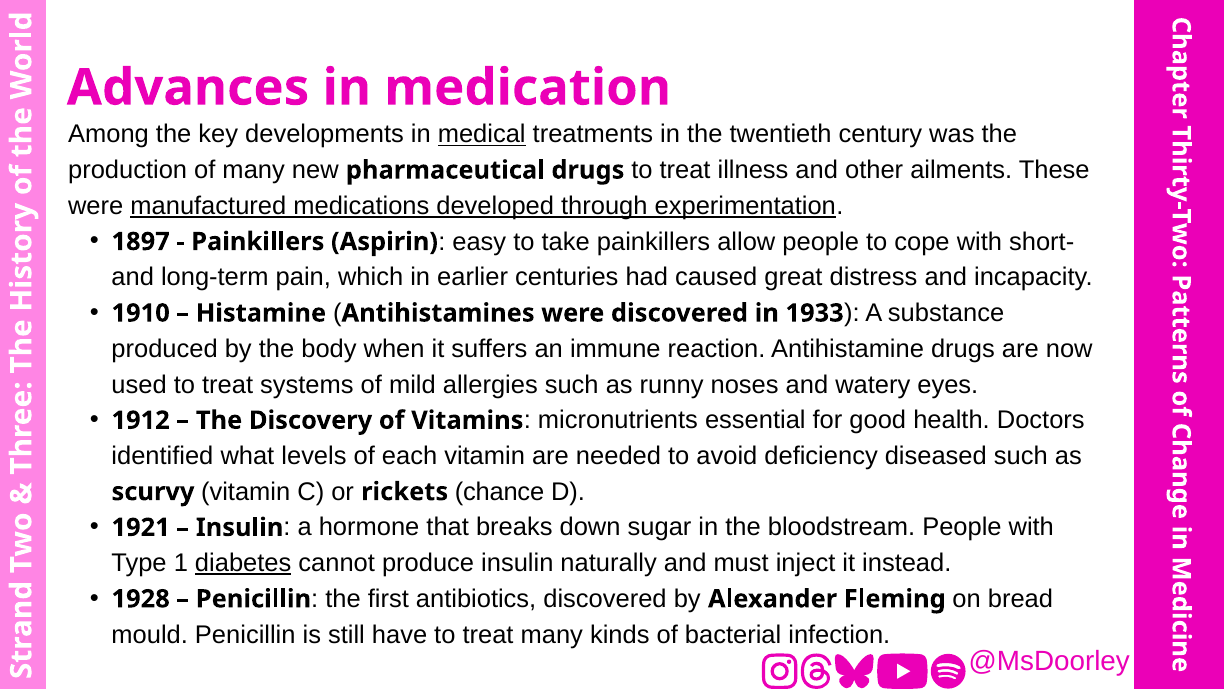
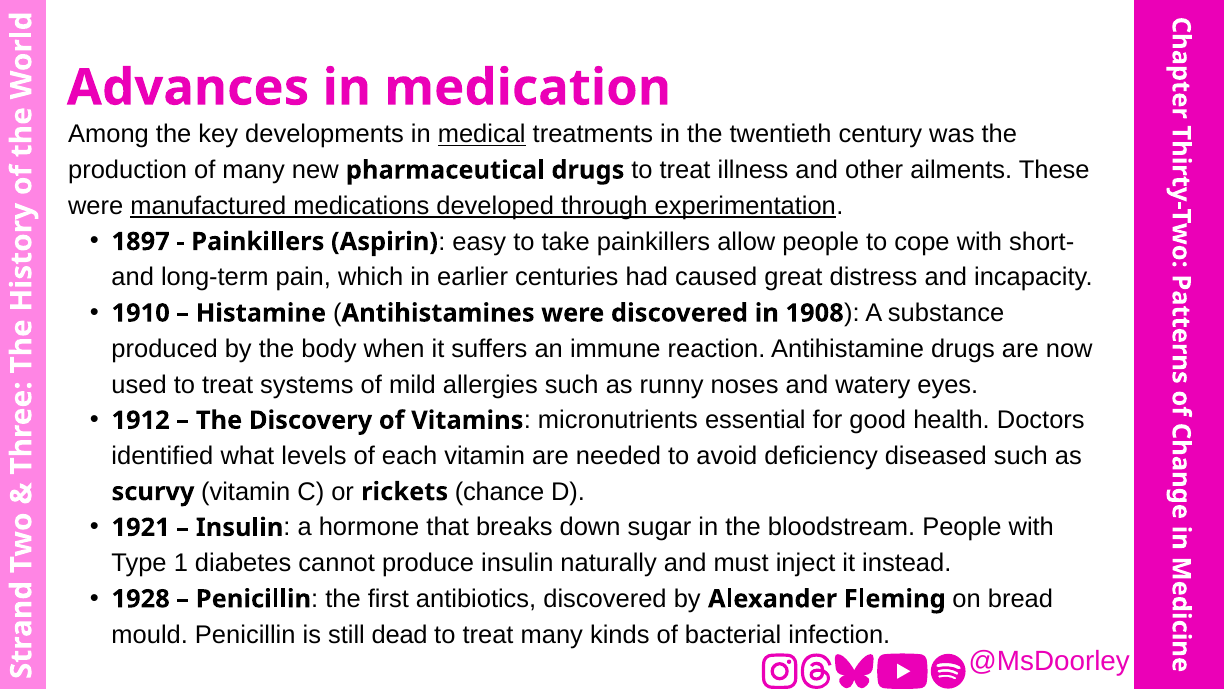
1933: 1933 -> 1908
diabetes underline: present -> none
have: have -> dead
